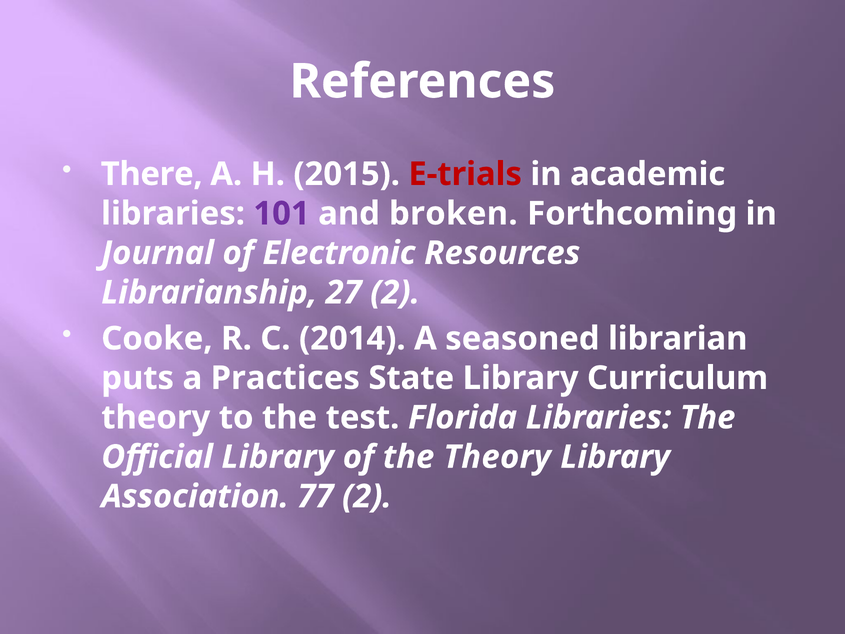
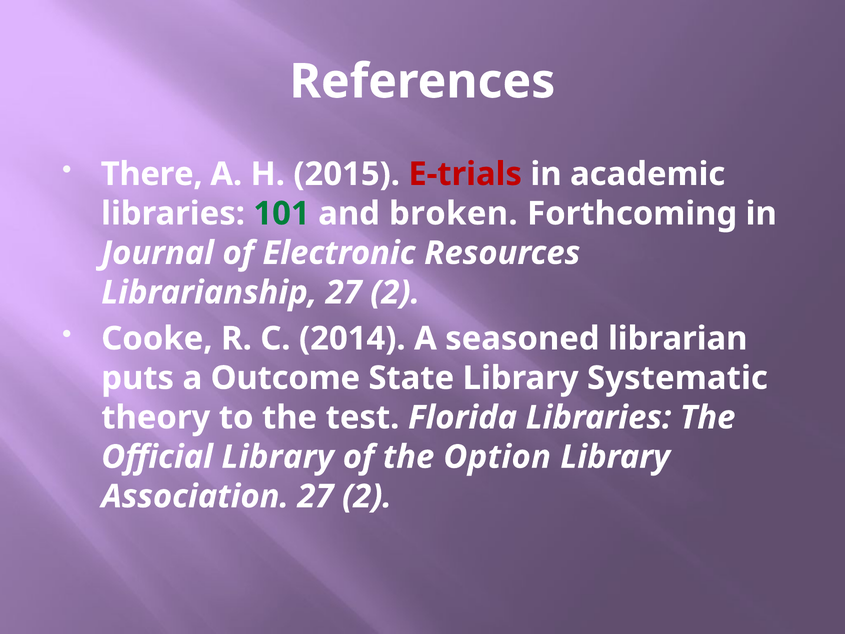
101 colour: purple -> green
Practices: Practices -> Outcome
Curriculum: Curriculum -> Systematic
the Theory: Theory -> Option
Association 77: 77 -> 27
